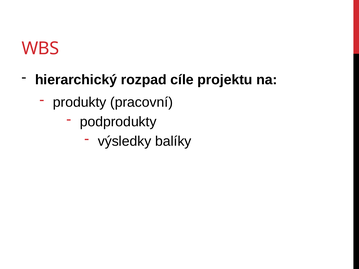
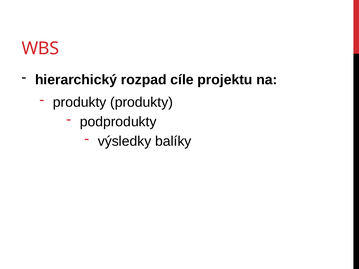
produkty pracovní: pracovní -> produkty
